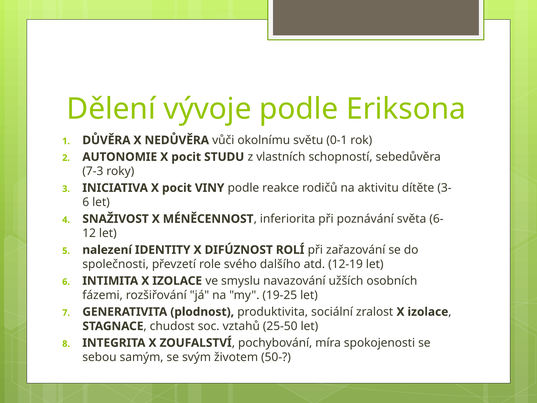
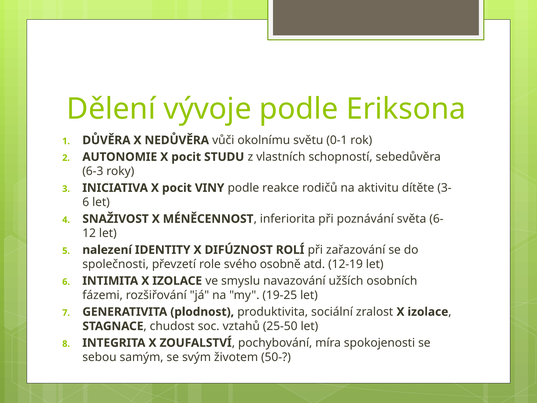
7-3: 7-3 -> 6-3
dalšího: dalšího -> osobně
